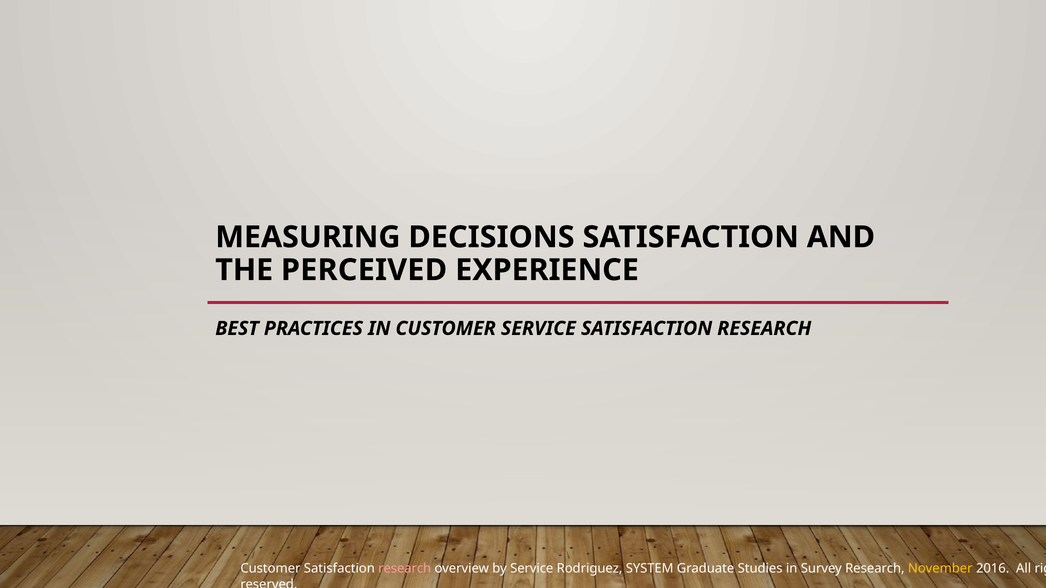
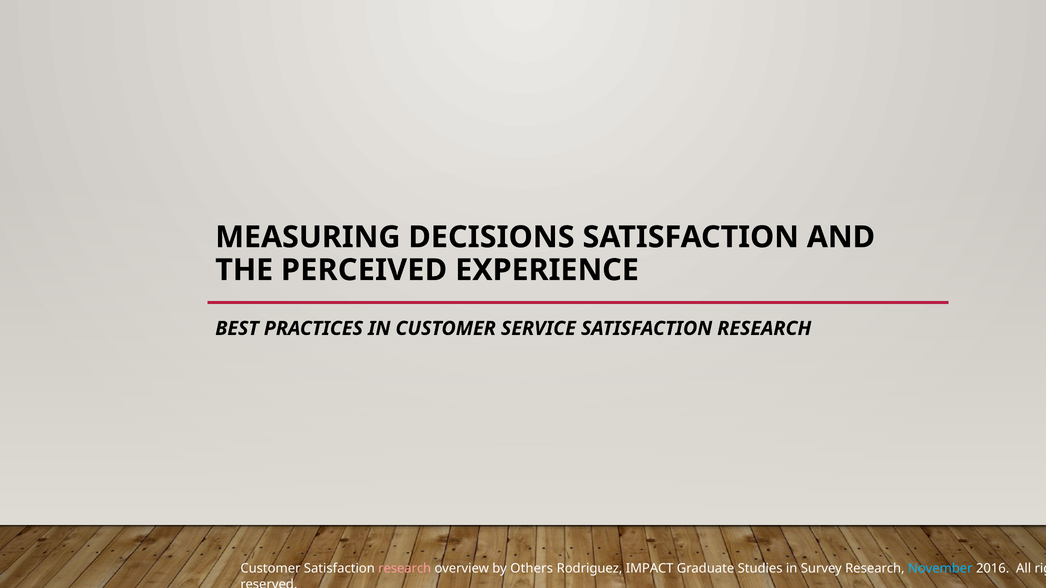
by Service: Service -> Others
SYSTEM: SYSTEM -> IMPACT
November colour: yellow -> light blue
